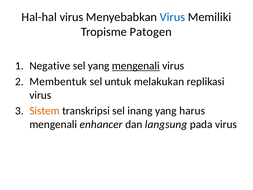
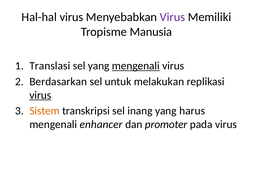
Virus at (172, 17) colour: blue -> purple
Patogen: Patogen -> Manusia
Negative: Negative -> Translasi
Membentuk: Membentuk -> Berdasarkan
virus at (40, 95) underline: none -> present
langsung: langsung -> promoter
